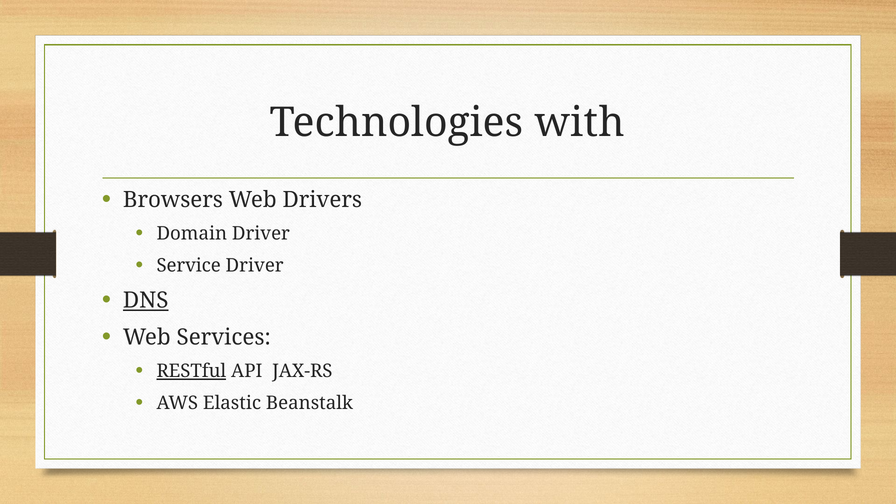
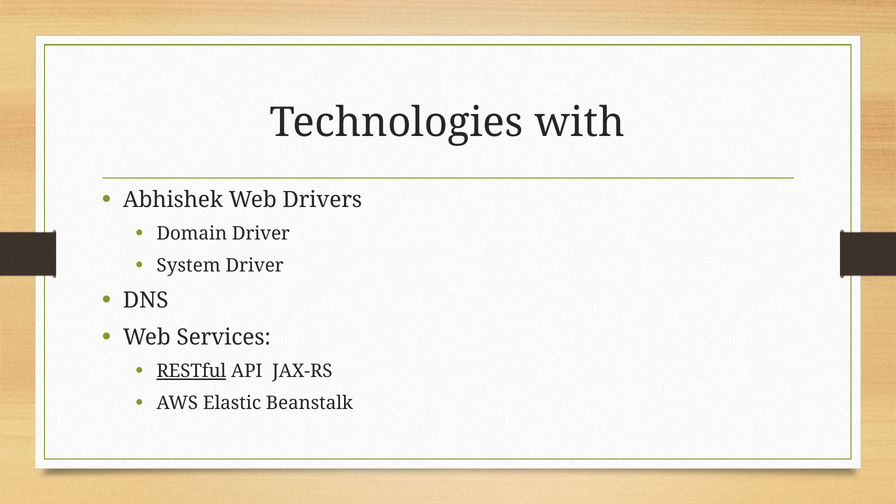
Browsers: Browsers -> Abhishek
Service: Service -> System
DNS underline: present -> none
